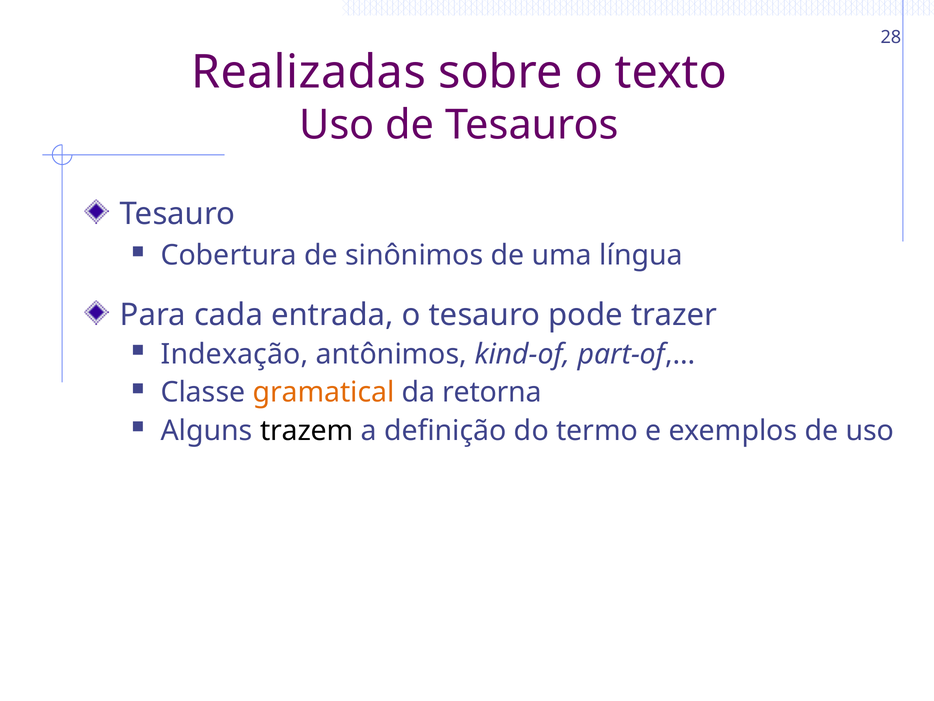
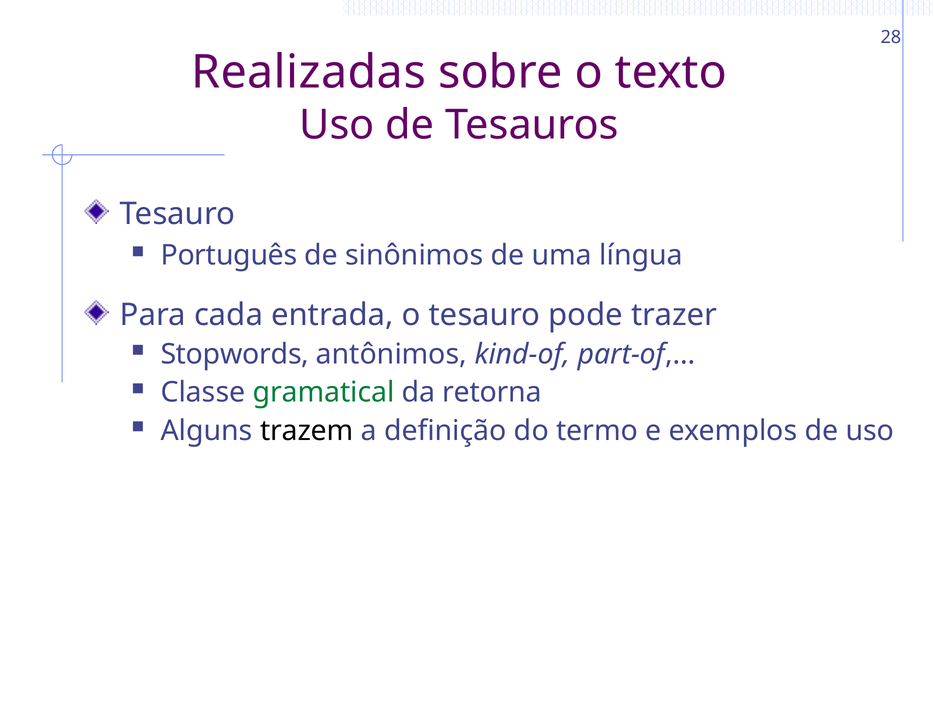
Cobertura: Cobertura -> Português
Indexação: Indexação -> Stopwords
gramatical colour: orange -> green
